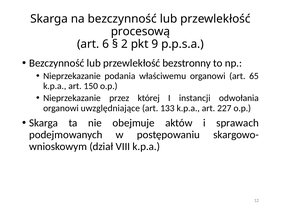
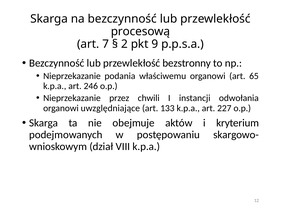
6: 6 -> 7
150: 150 -> 246
której: której -> chwili
sprawach: sprawach -> kryterium
